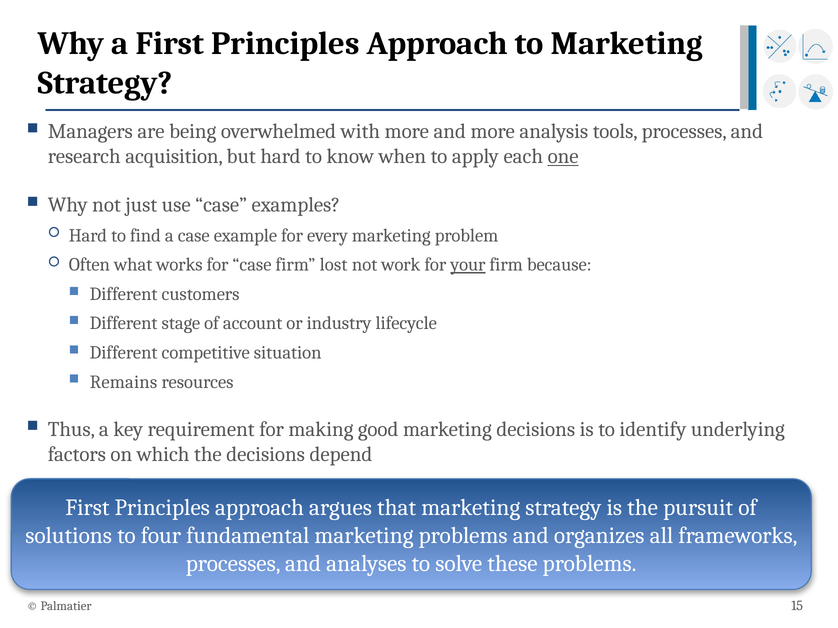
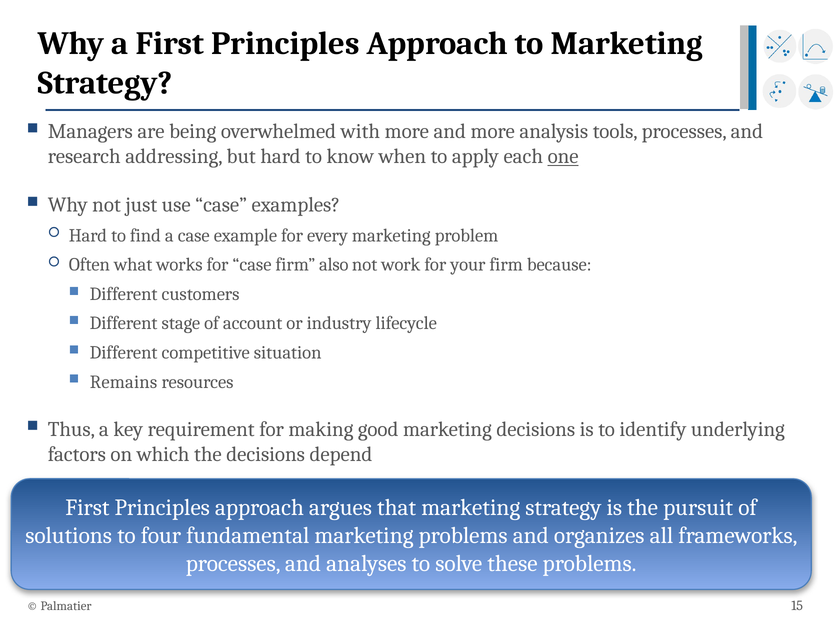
acquisition: acquisition -> addressing
lost: lost -> also
your underline: present -> none
